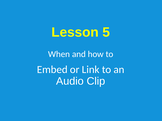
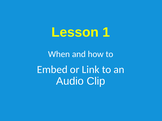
5: 5 -> 1
